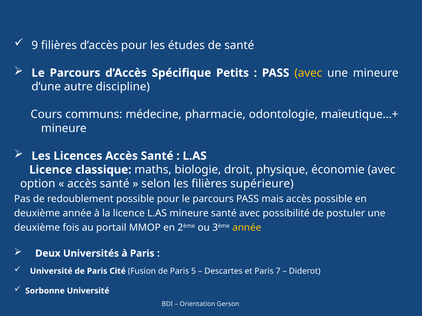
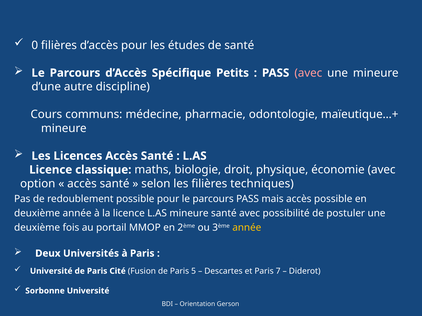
9: 9 -> 0
avec at (308, 73) colour: yellow -> pink
supérieure: supérieure -> techniques
